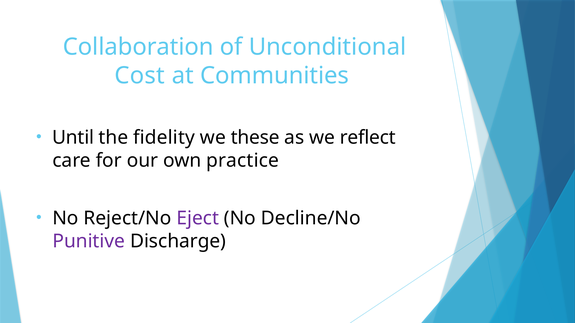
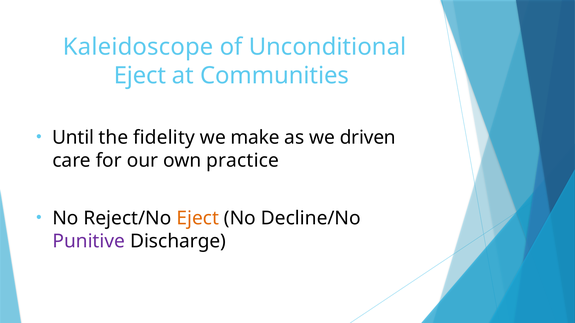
Collaboration: Collaboration -> Kaleidoscope
Cost at (140, 76): Cost -> Eject
these: these -> make
reflect: reflect -> driven
Eject at (198, 219) colour: purple -> orange
